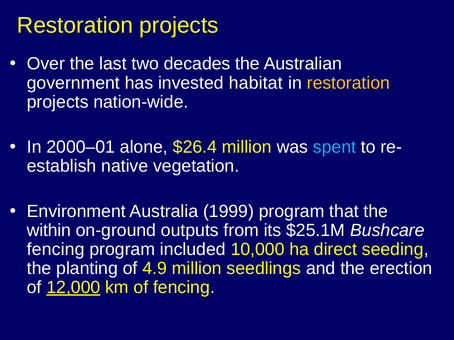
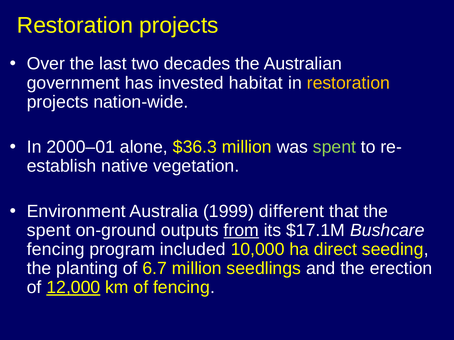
$26.4: $26.4 -> $36.3
spent at (334, 147) colour: light blue -> light green
1999 program: program -> different
within at (49, 231): within -> spent
from underline: none -> present
$25.1M: $25.1M -> $17.1M
4.9: 4.9 -> 6.7
